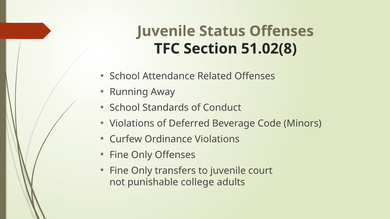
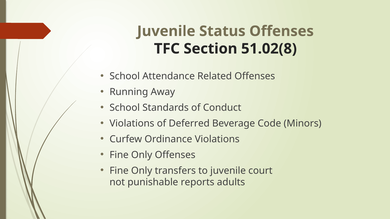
college: college -> reports
